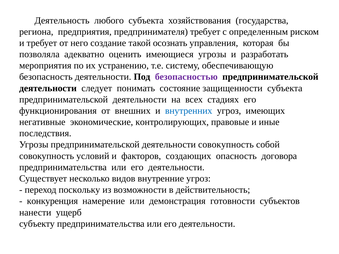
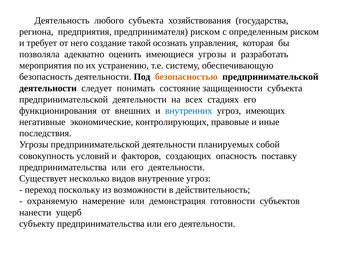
предпринимателя требует: требует -> риском
безопасностью colour: purple -> orange
деятельности совокупность: совокупность -> планируемых
договора: договора -> поставку
конкуренция: конкуренция -> охраняемую
